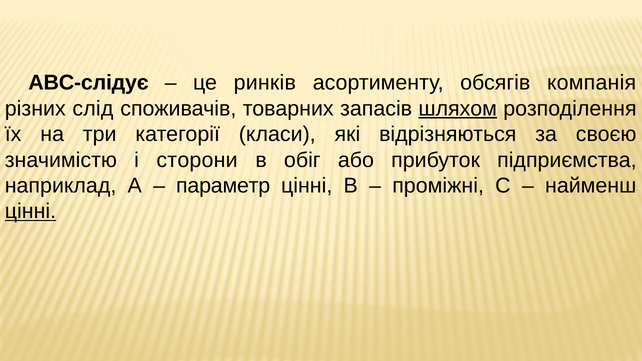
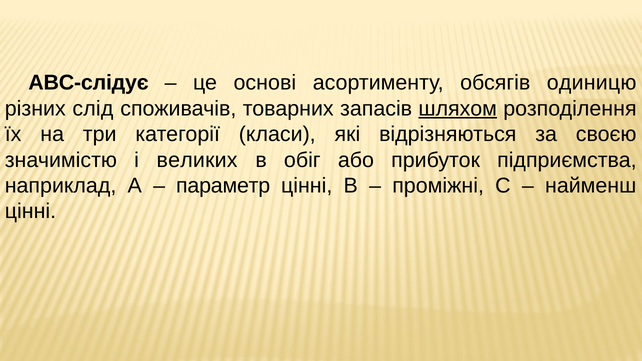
ринків: ринків -> основі
компанія: компанія -> одиницю
сторони: сторони -> великих
цінні at (30, 211) underline: present -> none
